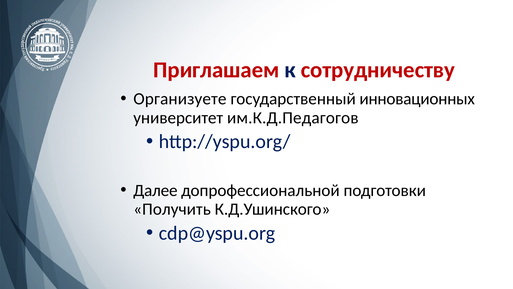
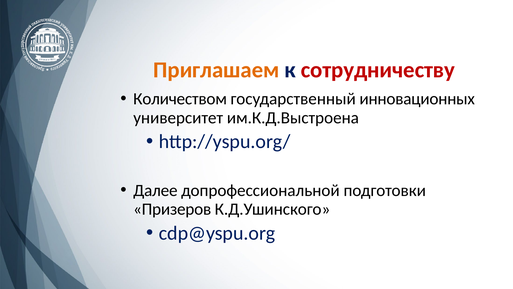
Приглашаем colour: red -> orange
Организуете: Организуете -> Количеством
им.К.Д.Педагогов: им.К.Д.Педагогов -> им.К.Д.Выстроена
Получить: Получить -> Призеров
